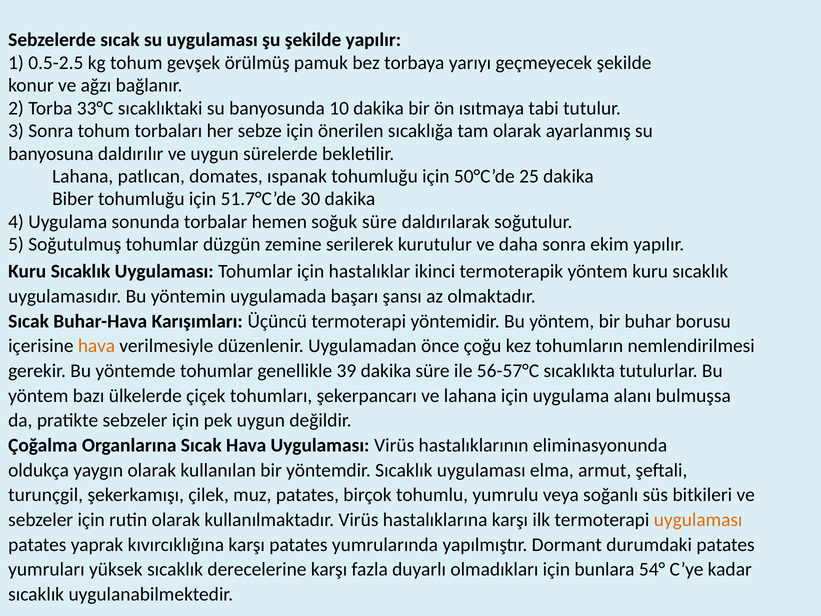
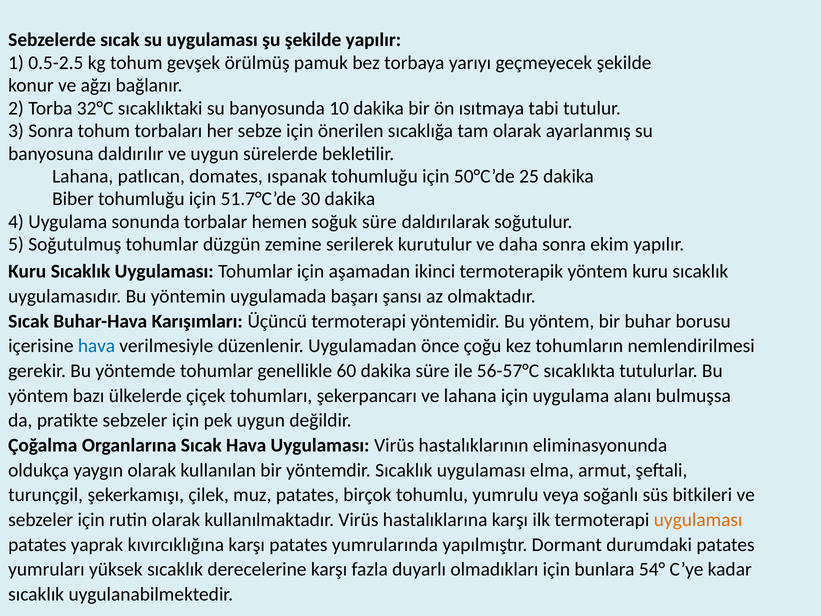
33°C: 33°C -> 32°C
hastalıklar: hastalıklar -> aşamadan
hava at (97, 346) colour: orange -> blue
39: 39 -> 60
